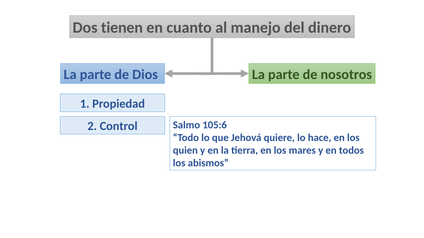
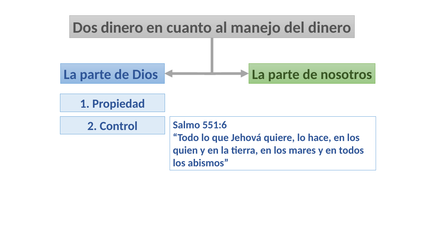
Dos tienen: tienen -> dinero
105:6: 105:6 -> 551:6
